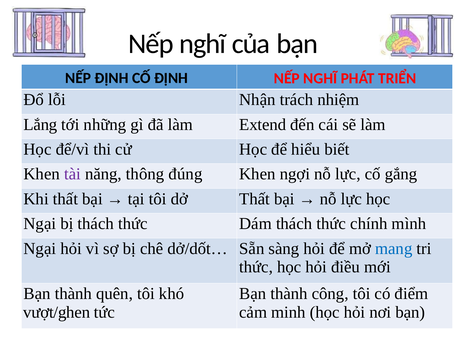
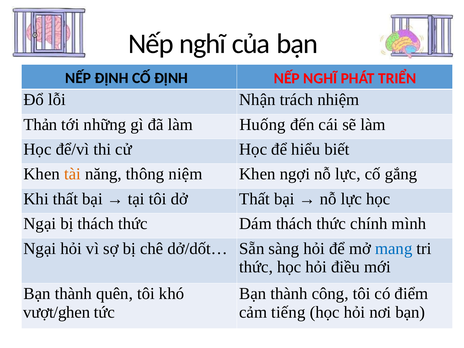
Lắng: Lắng -> Thản
Extend: Extend -> Huống
tài colour: purple -> orange
đúng: đúng -> niệm
minh: minh -> tiếng
